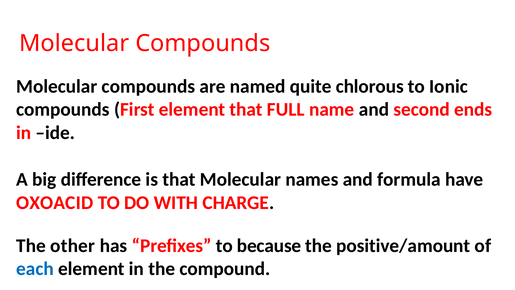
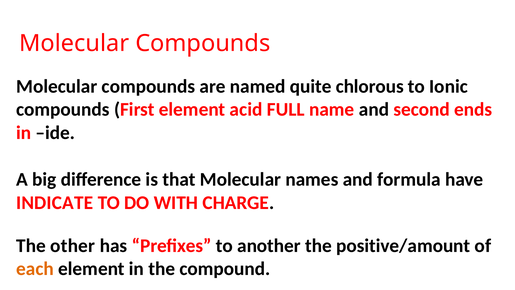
element that: that -> acid
OXOACID: OXOACID -> INDICATE
because: because -> another
each colour: blue -> orange
